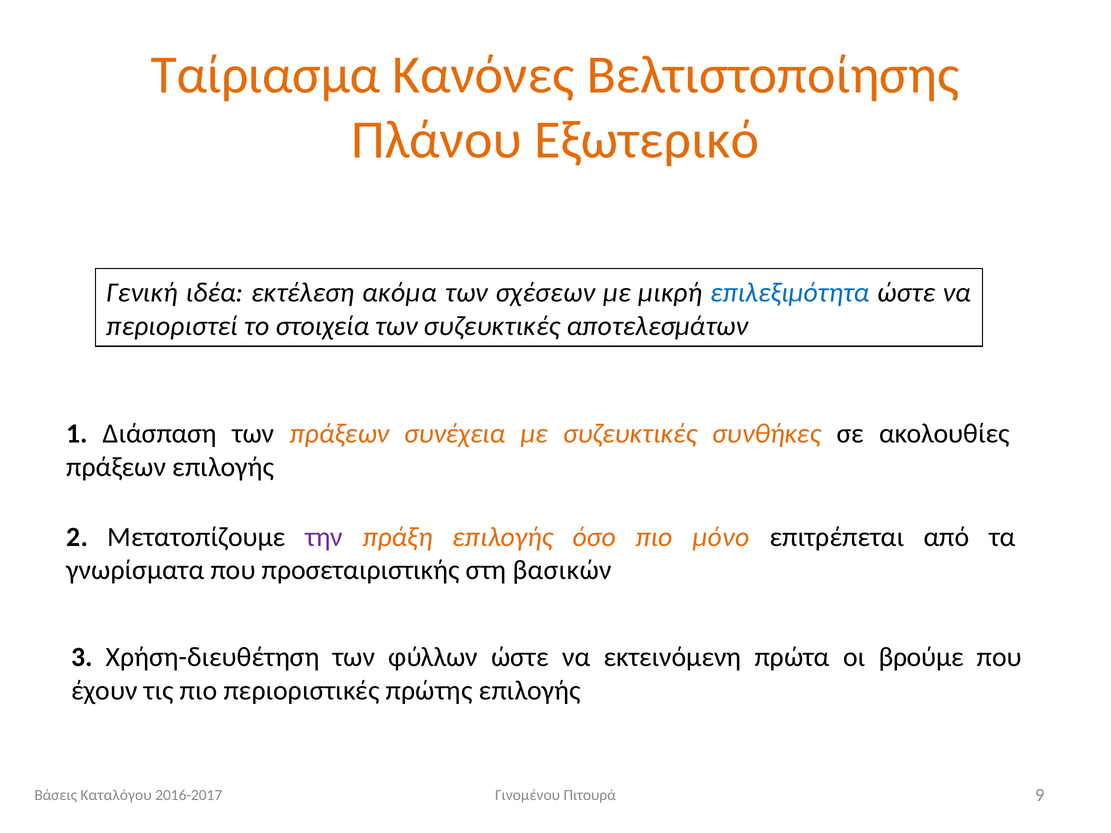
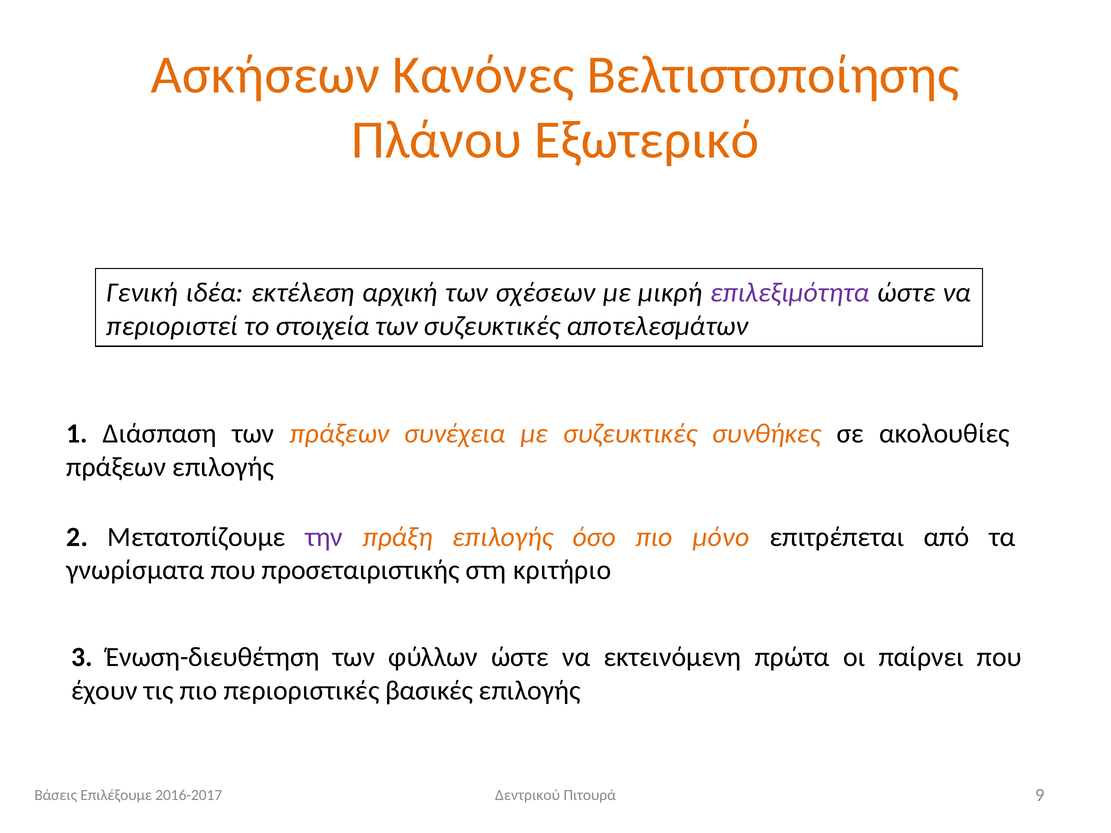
Ταίριασμα: Ταίριασμα -> Ασκήσεων
ακόμα: ακόμα -> αρχική
επιλεξιμότητα colour: blue -> purple
βασικών: βασικών -> κριτήριο
Χρήση-διευθέτηση: Χρήση-διευθέτηση -> Ένωση-διευθέτηση
βρούμε: βρούμε -> παίρνει
πρώτης: πρώτης -> βασικές
Καταλόγου: Καταλόγου -> Επιλέξουμε
Γινομένου: Γινομένου -> Δεντρικού
